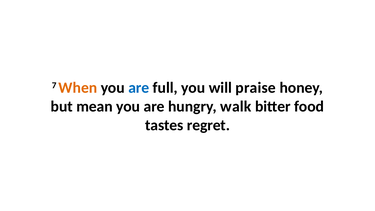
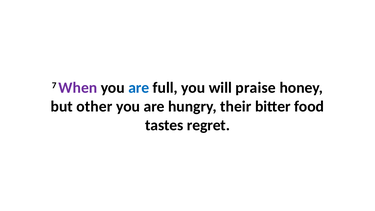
When colour: orange -> purple
mean: mean -> other
walk: walk -> their
